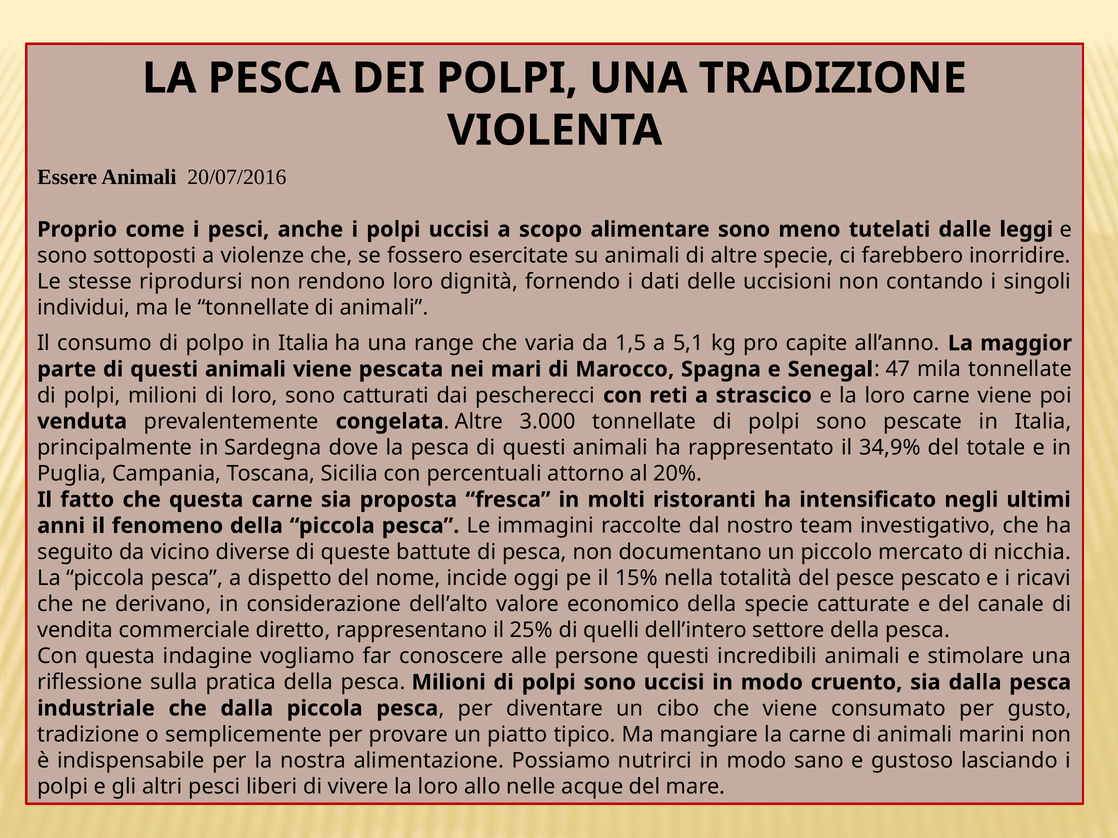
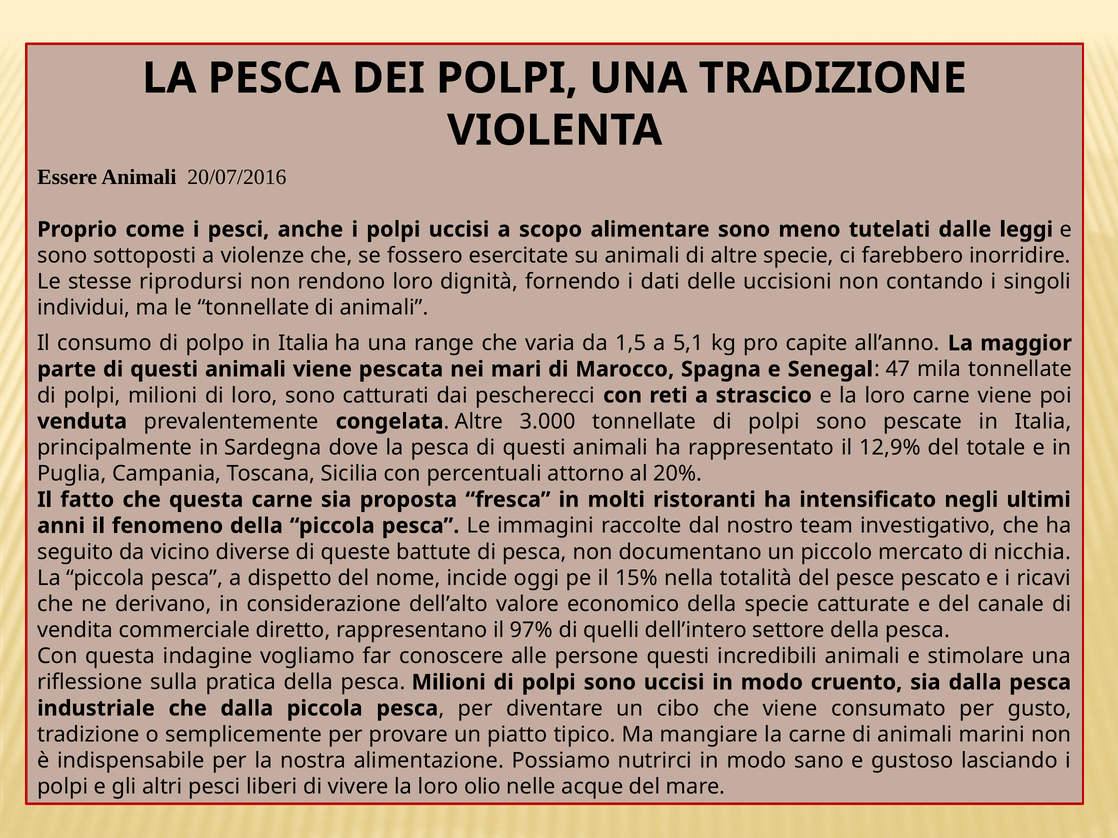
34,9%: 34,9% -> 12,9%
25%: 25% -> 97%
allo: allo -> olio
